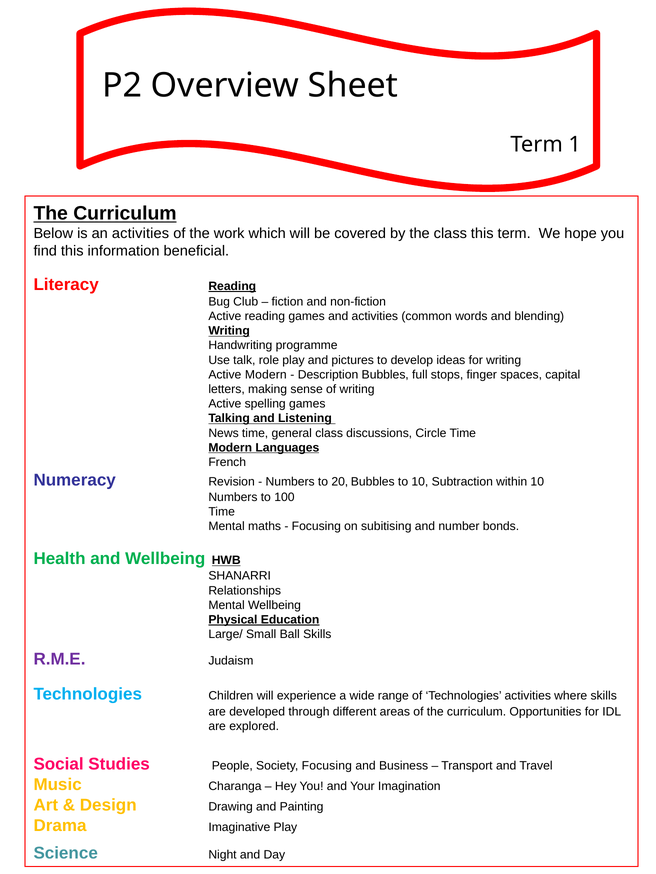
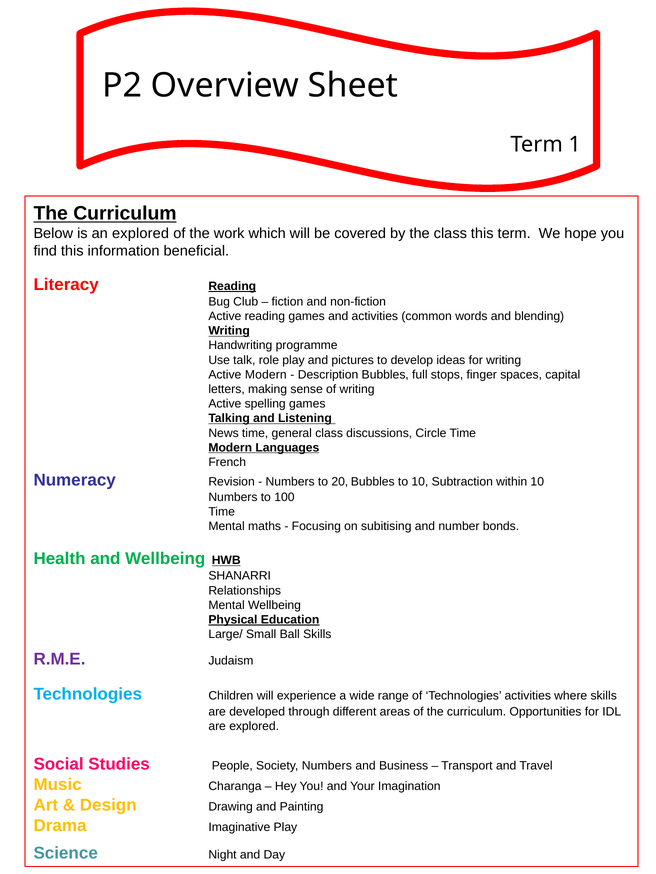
an activities: activities -> explored
Society Focusing: Focusing -> Numbers
